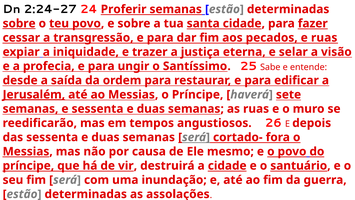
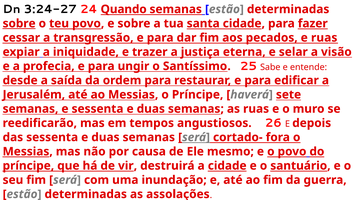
2:24-27: 2:24-27 -> 3:24-27
Proferir: Proferir -> Quando
Jerusalém underline: present -> none
